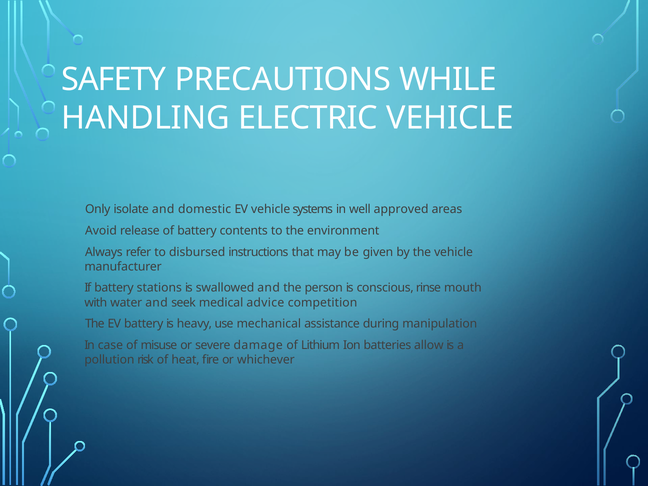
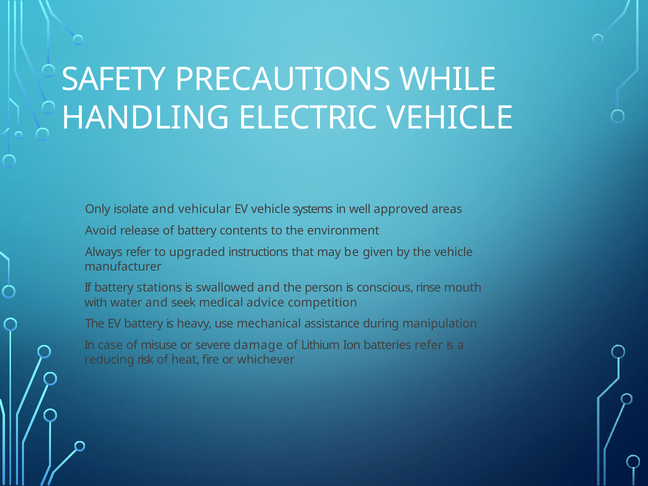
domestic: domestic -> vehicular
disbursed: disbursed -> upgraded
batteries allow: allow -> refer
pollution: pollution -> reducing
